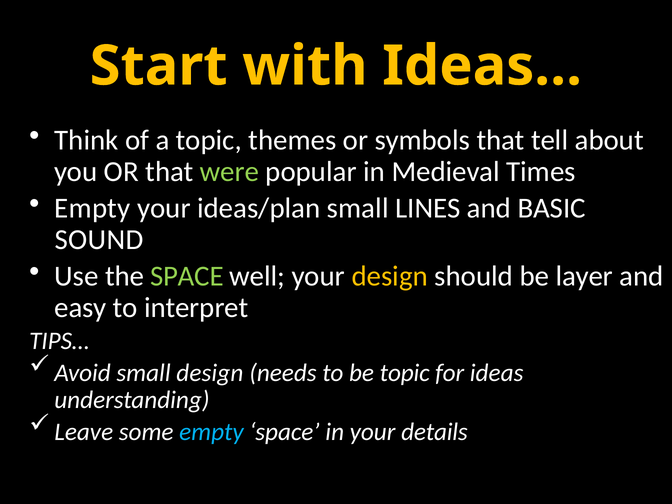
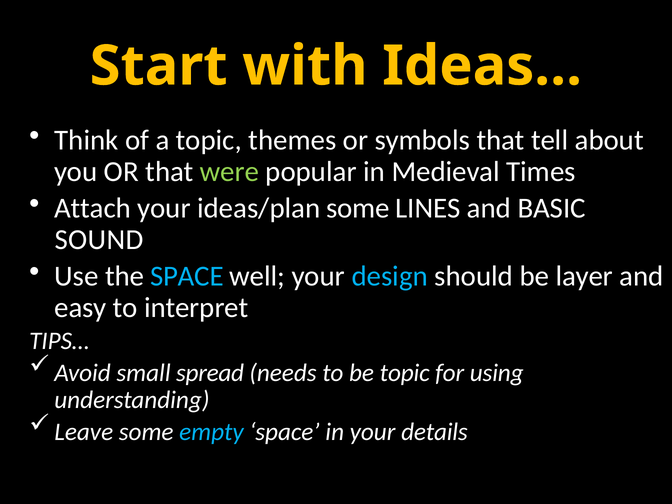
Empty at (92, 208): Empty -> Attach
ideas/plan small: small -> some
SPACE at (187, 276) colour: light green -> light blue
design at (390, 276) colour: yellow -> light blue
small design: design -> spread
ideas: ideas -> using
